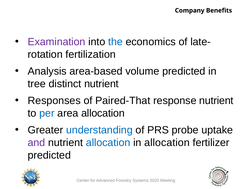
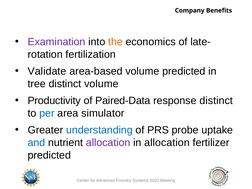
the colour: blue -> orange
Analysis: Analysis -> Validate
distinct nutrient: nutrient -> volume
Responses: Responses -> Productivity
Paired-That: Paired-That -> Paired-Data
response nutrient: nutrient -> distinct
area allocation: allocation -> simulator
and colour: purple -> blue
allocation at (108, 143) colour: blue -> purple
